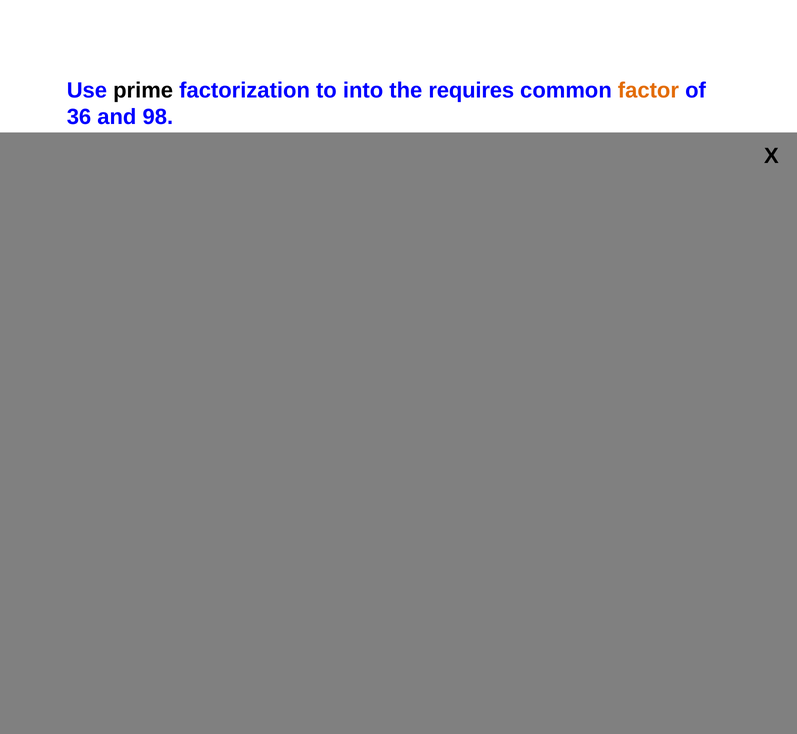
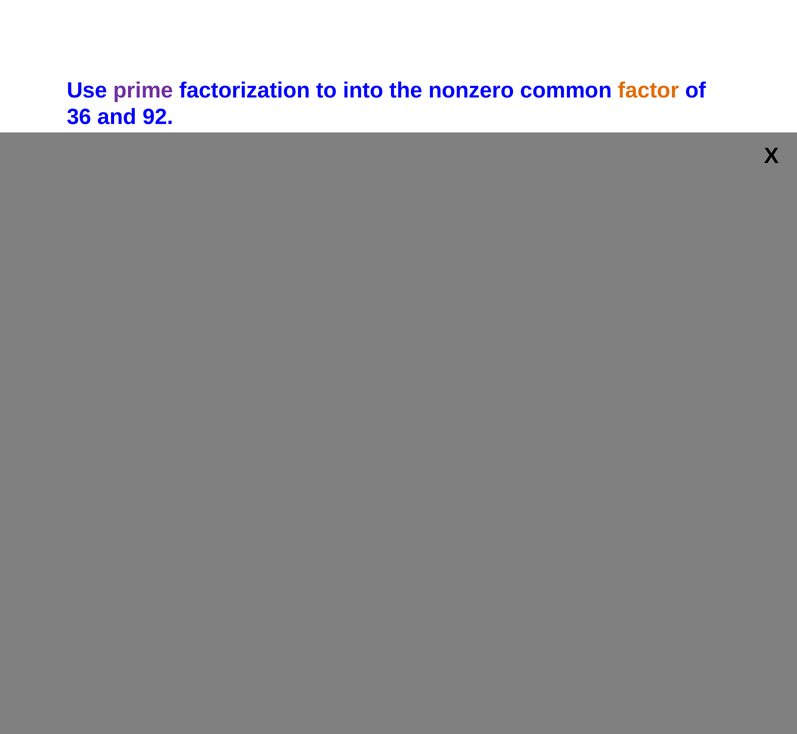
prime colour: black -> purple
requires: requires -> nonzero
98: 98 -> 92
